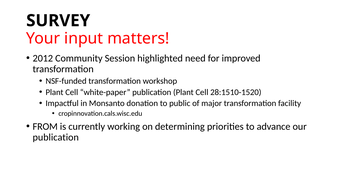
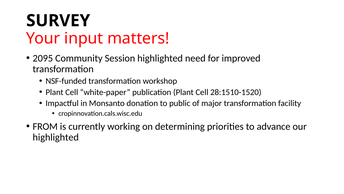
2012: 2012 -> 2095
publication at (56, 137): publication -> highlighted
